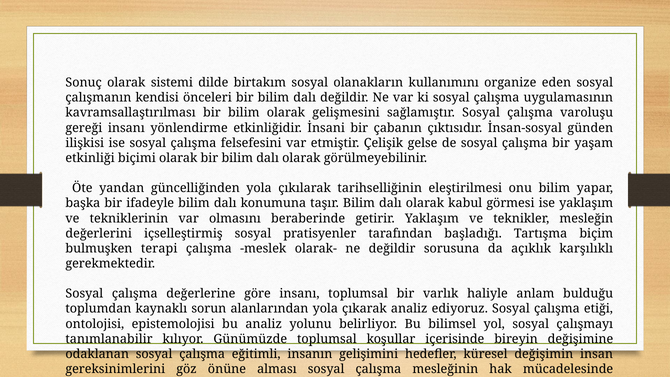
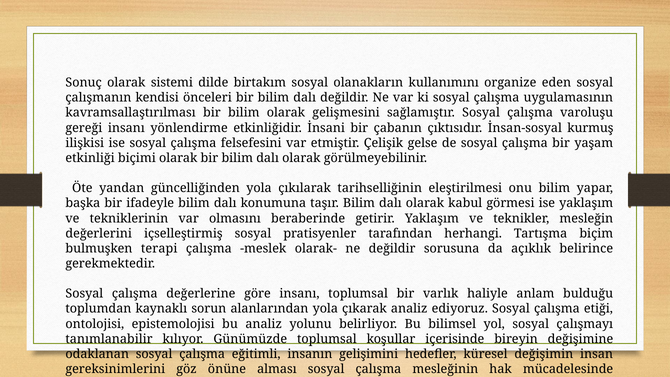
günden: günden -> kurmuş
başladığı: başladığı -> herhangi
karşılıklı: karşılıklı -> belirince
